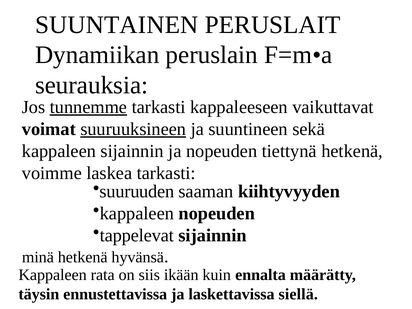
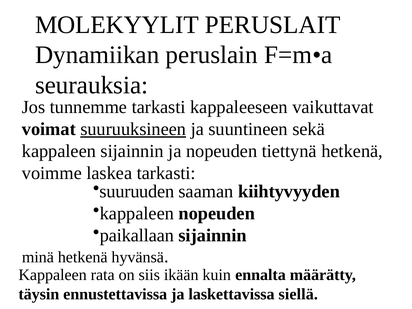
SUUNTAINEN: SUUNTAINEN -> MOLEKYYLIT
tunnemme underline: present -> none
tappelevat: tappelevat -> paikallaan
